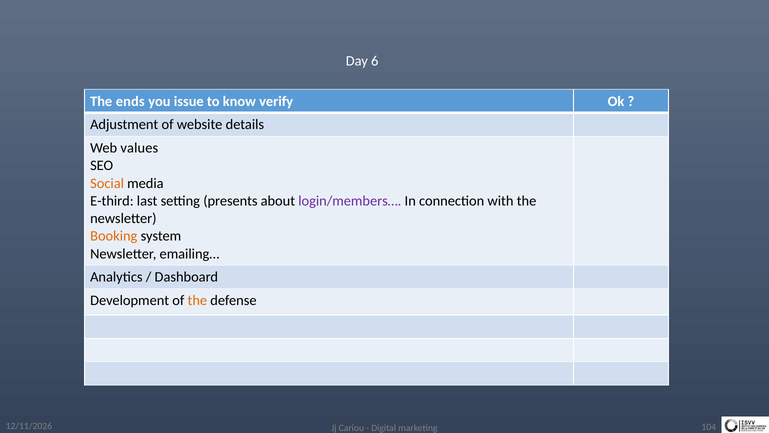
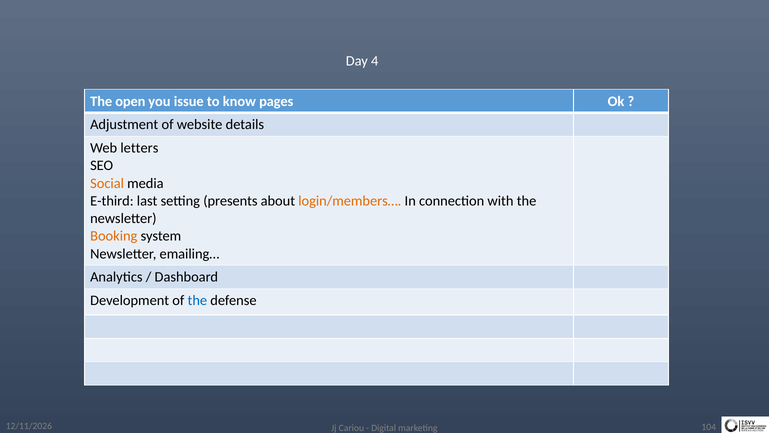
6: 6 -> 4
ends: ends -> open
verify: verify -> pages
values: values -> letters
login/members… colour: purple -> orange
the at (197, 300) colour: orange -> blue
